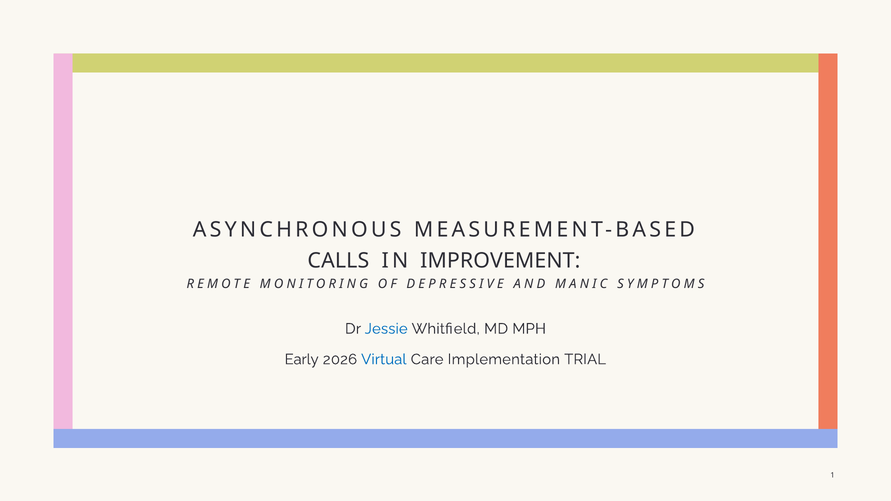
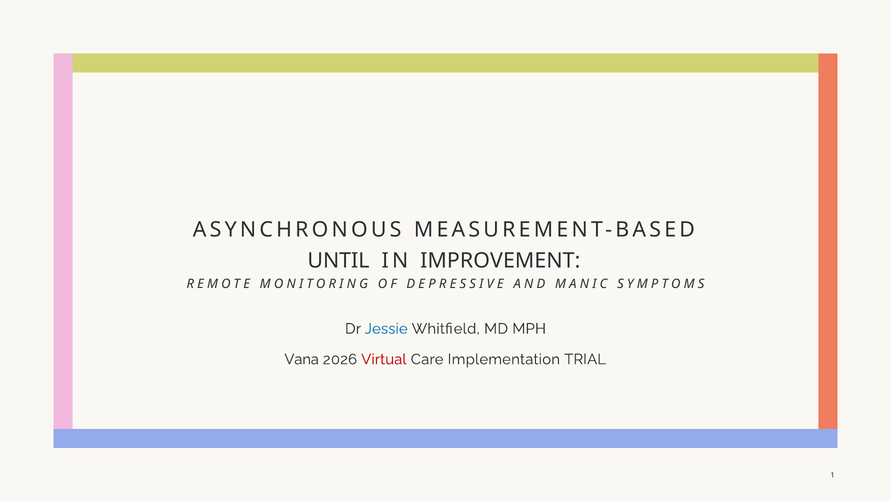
CALLS: CALLS -> UNTIL
Early: Early -> Vana
Virtual colour: blue -> red
